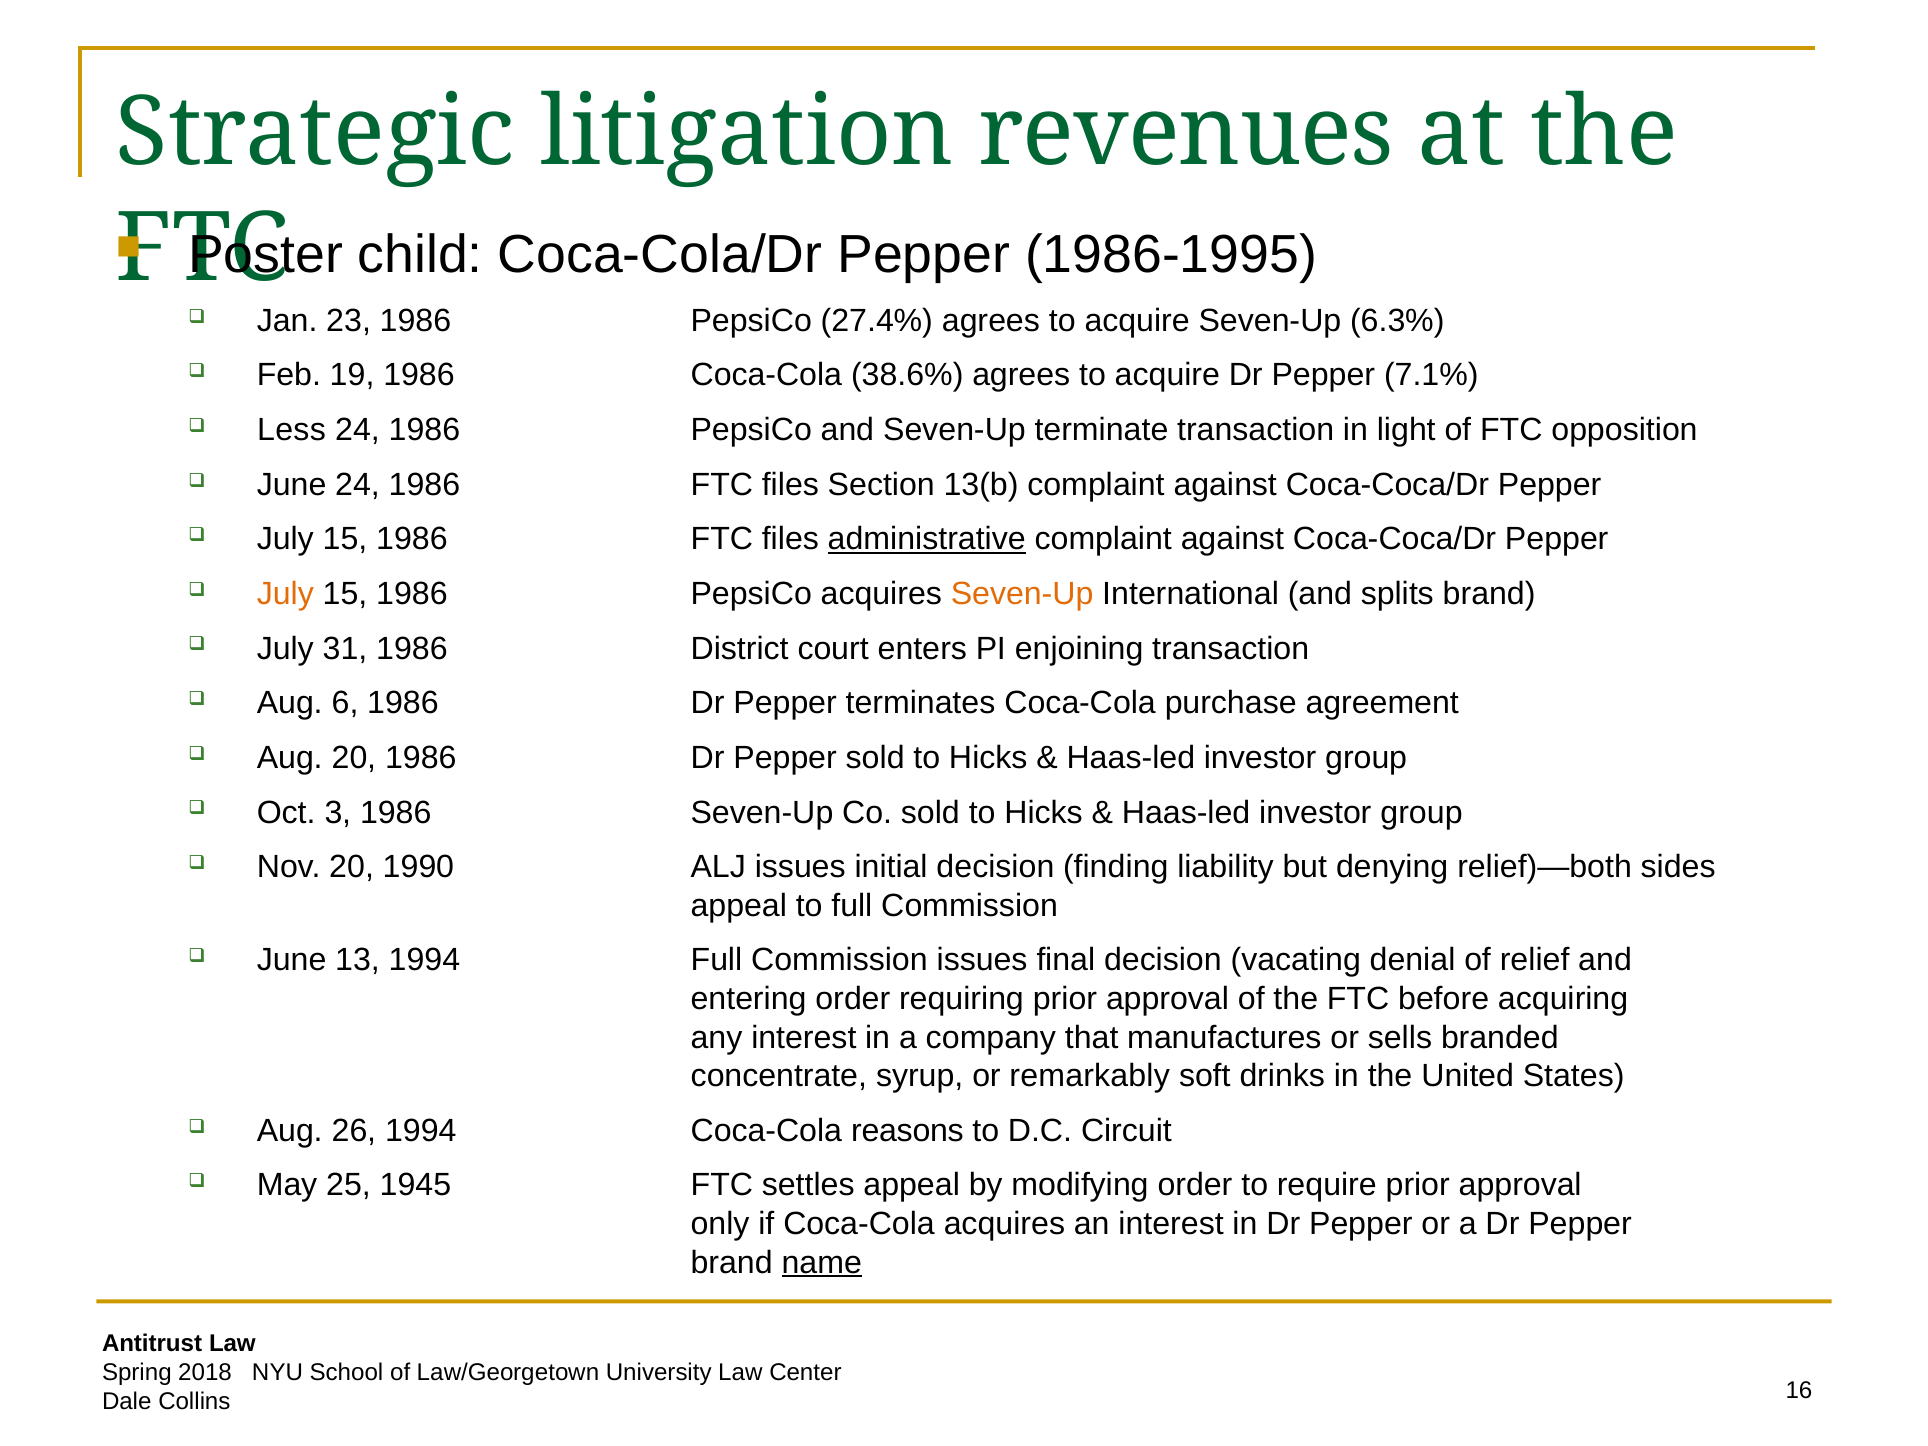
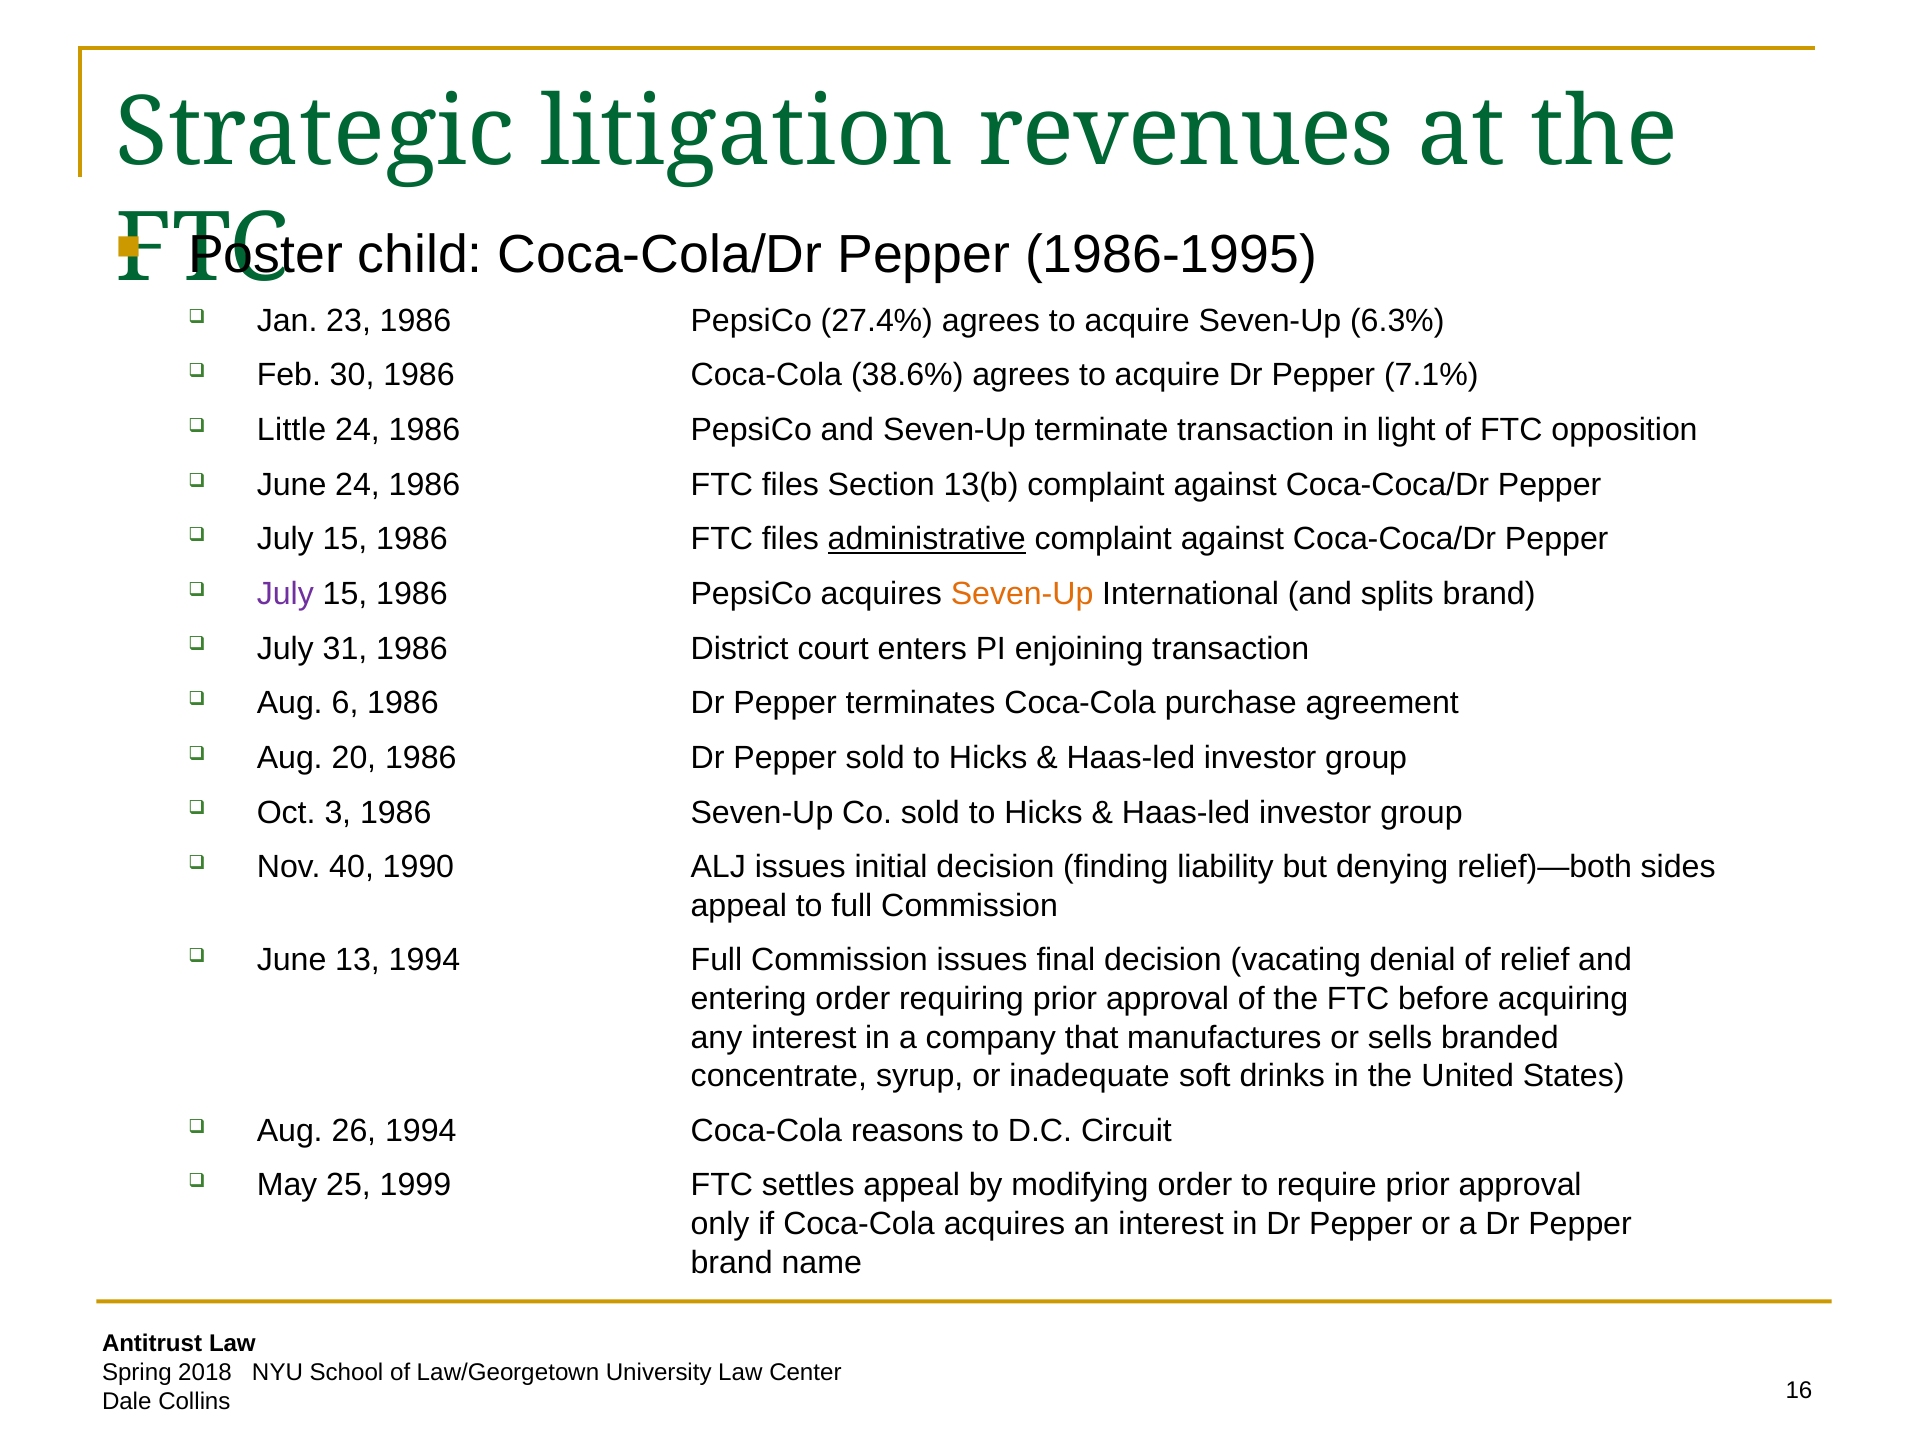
19: 19 -> 30
Less: Less -> Little
July at (285, 594) colour: orange -> purple
Nov 20: 20 -> 40
remarkably: remarkably -> inadequate
1945: 1945 -> 1999
name underline: present -> none
